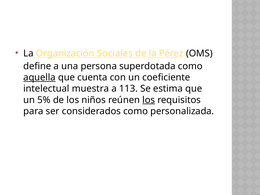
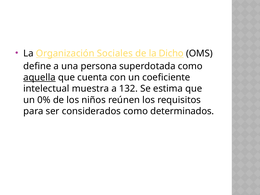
Pérez: Pérez -> Dicho
113: 113 -> 132
5%: 5% -> 0%
los at (149, 100) underline: present -> none
personalizada: personalizada -> determinados
